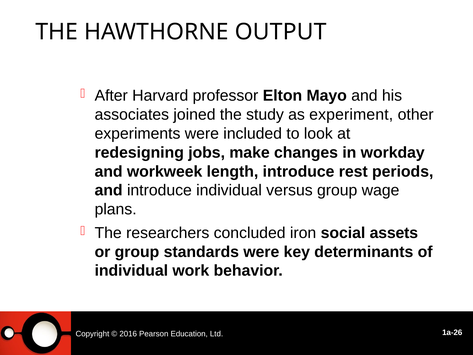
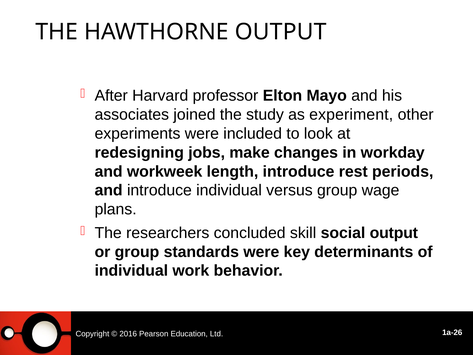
iron: iron -> skill
social assets: assets -> output
